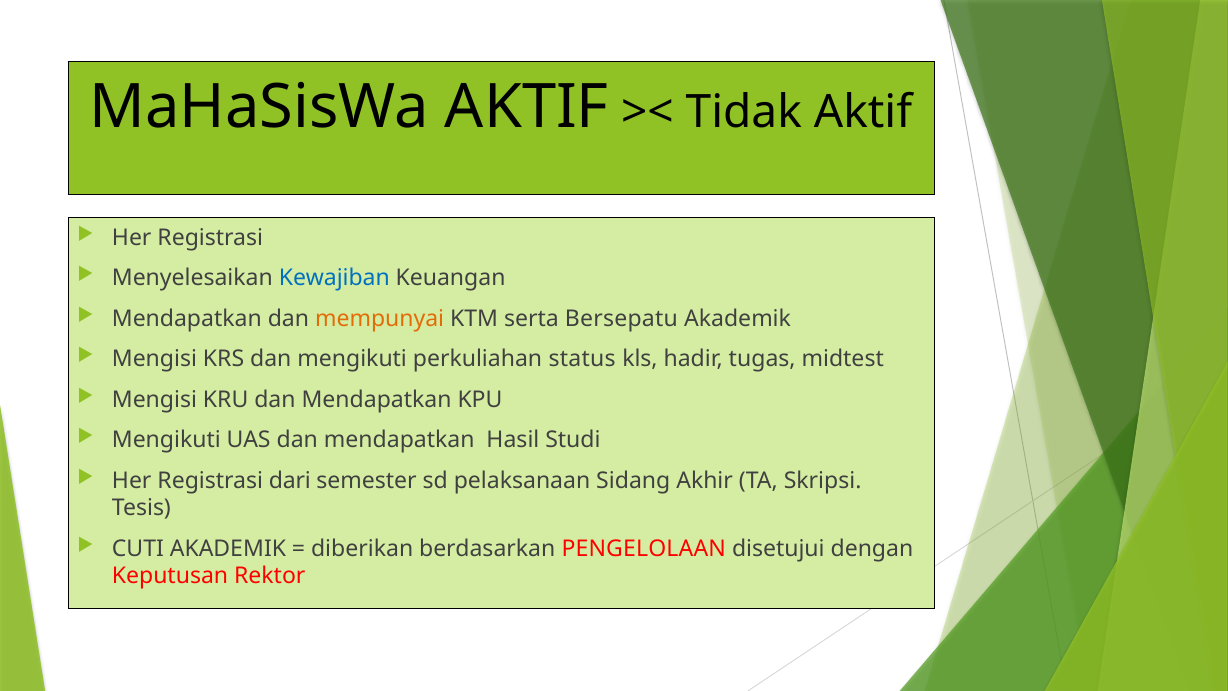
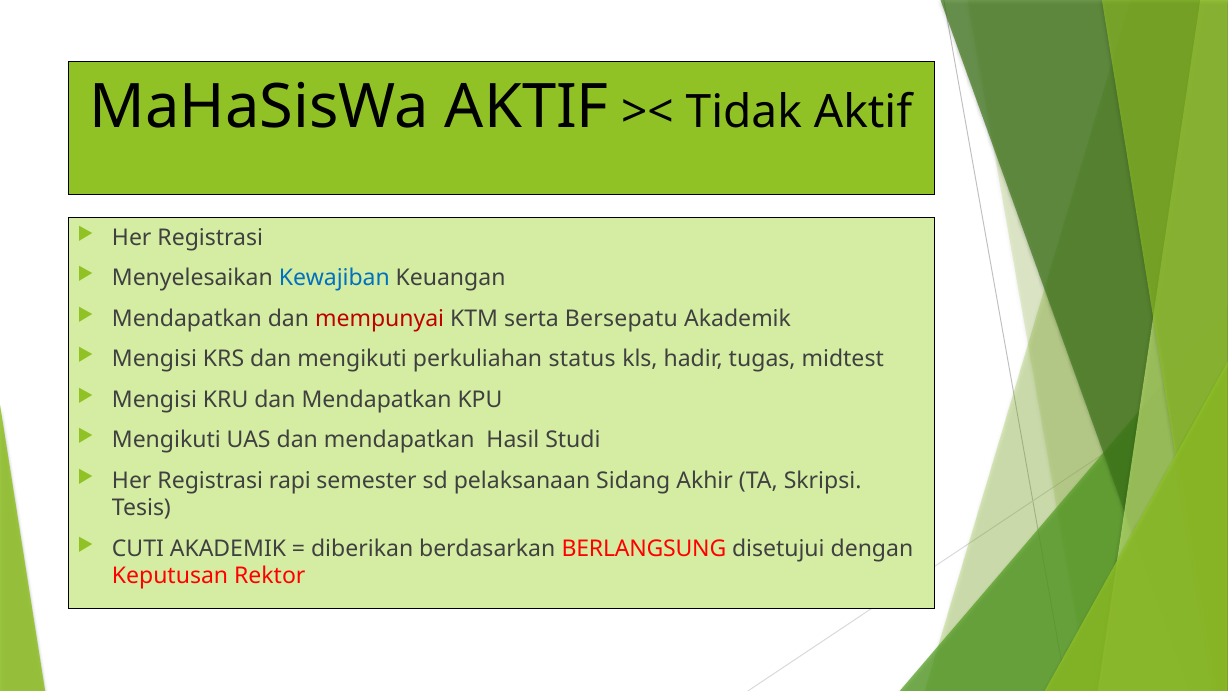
mempunyai colour: orange -> red
dari: dari -> rapi
PENGELOLAAN: PENGELOLAAN -> BERLANGSUNG
